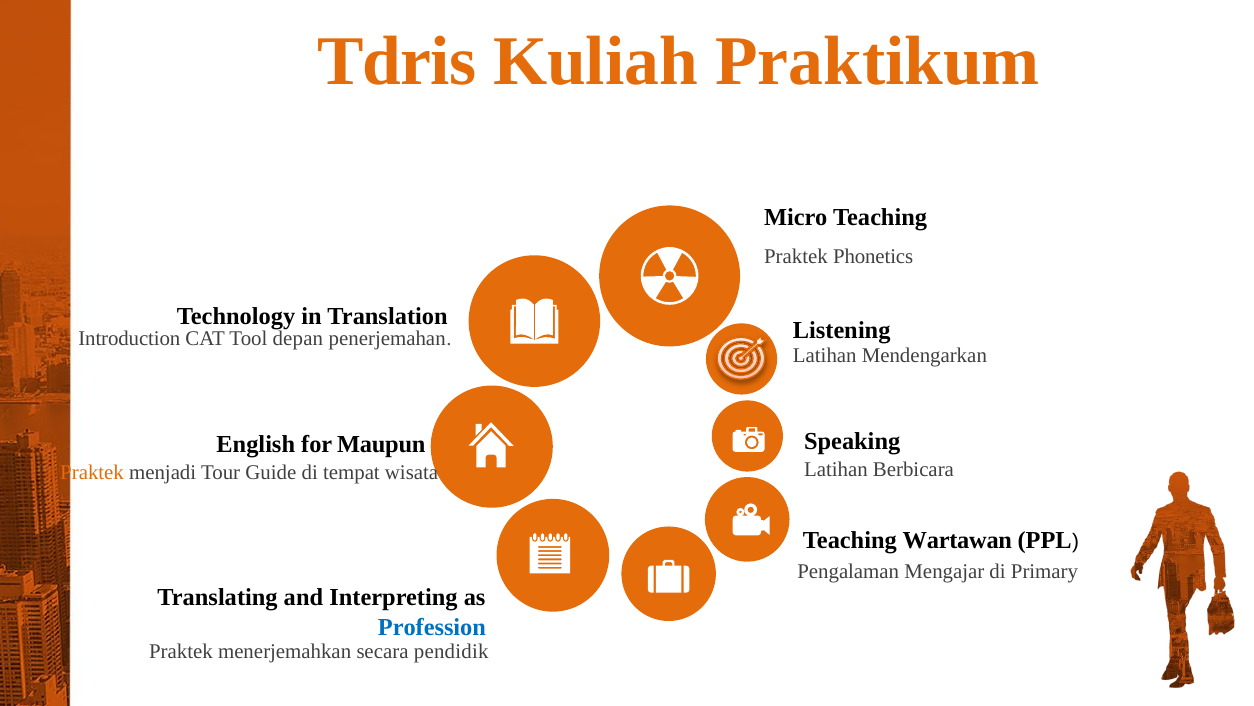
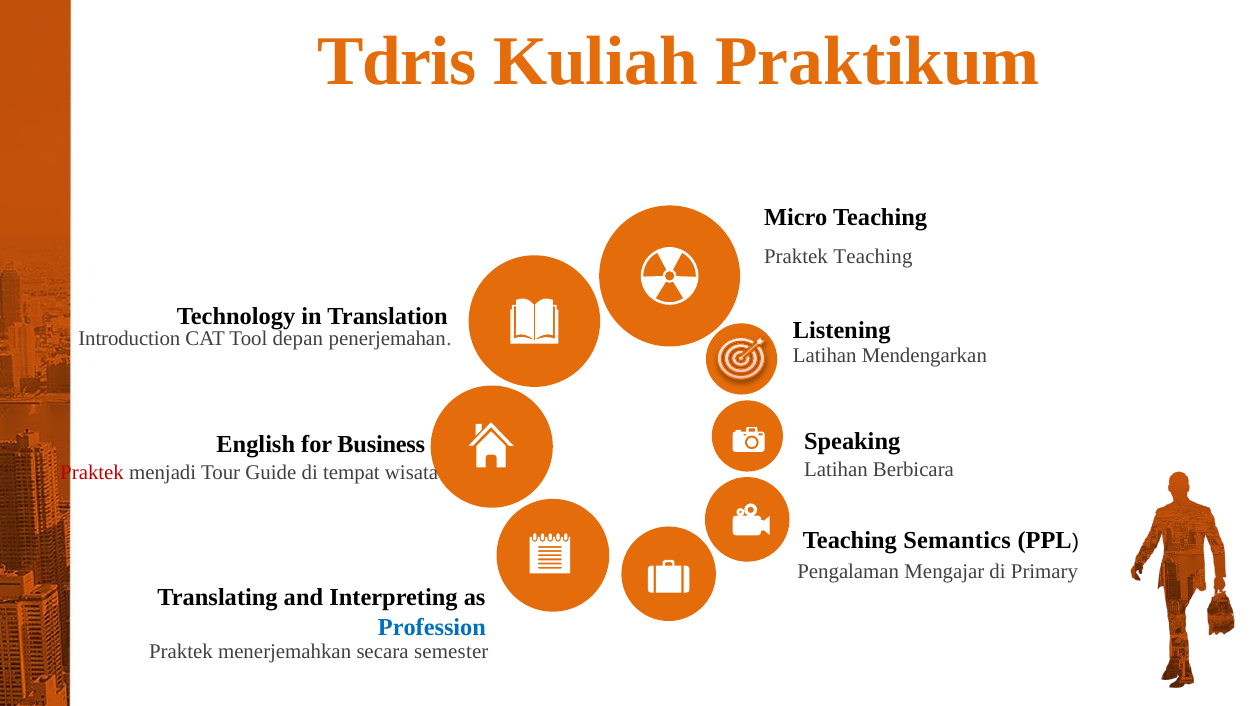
Praktek Phonetics: Phonetics -> Teaching
Maupun: Maupun -> Business
Praktek at (92, 473) colour: orange -> red
Wartawan: Wartawan -> Semantics
pendidik: pendidik -> semester
